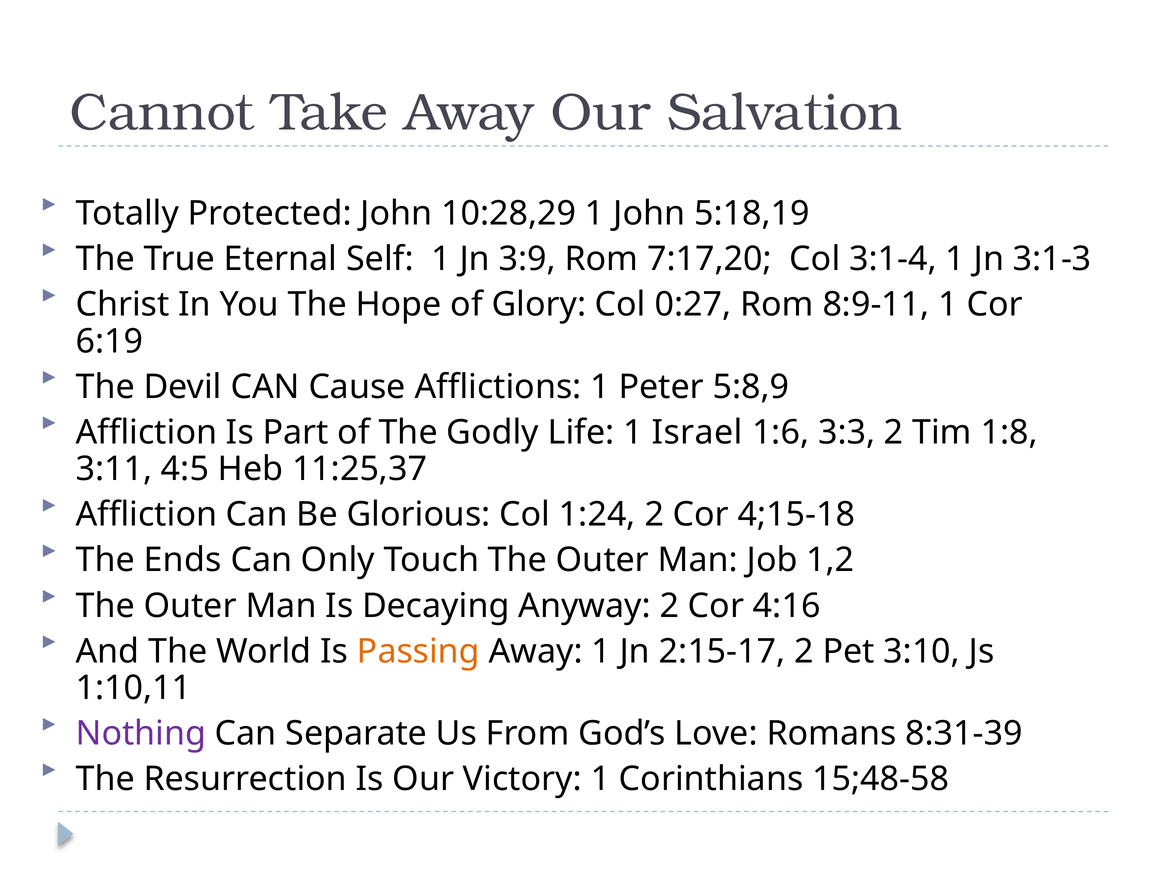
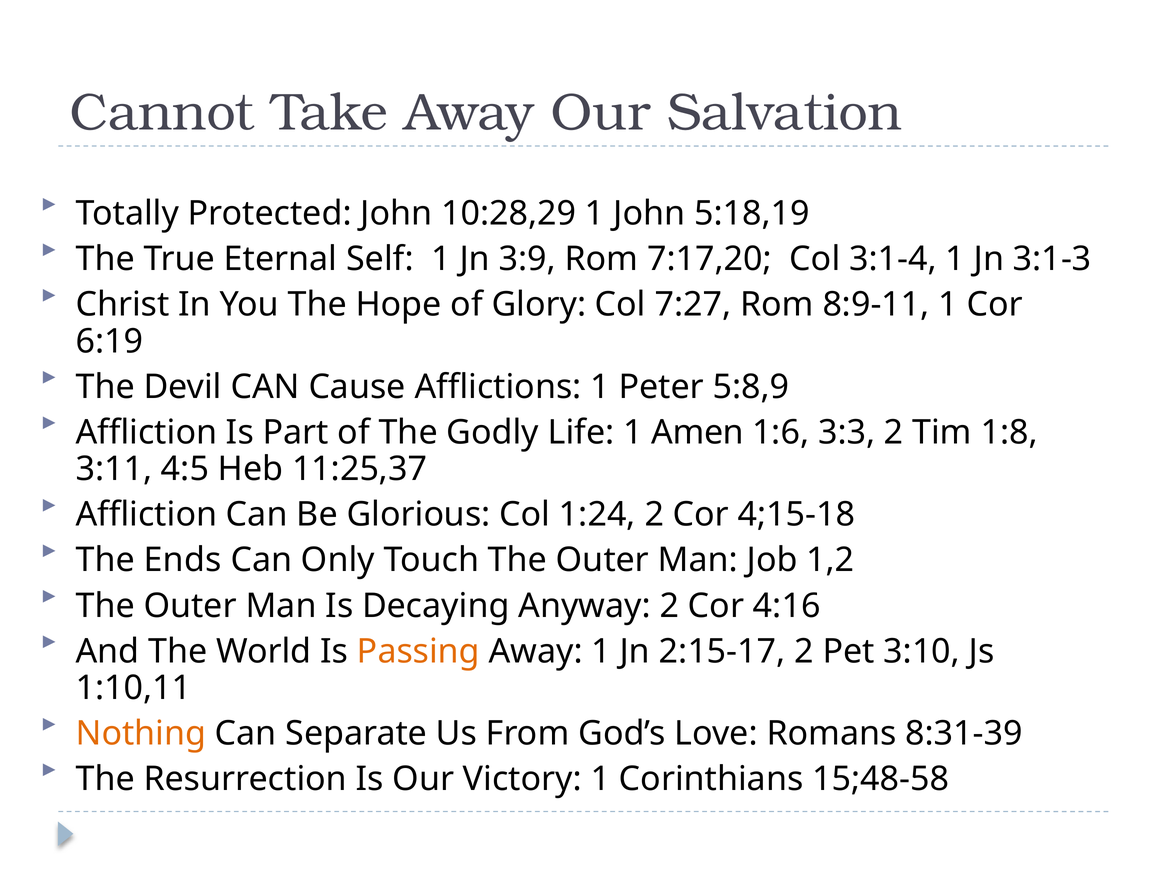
0:27: 0:27 -> 7:27
Israel: Israel -> Amen
Nothing colour: purple -> orange
